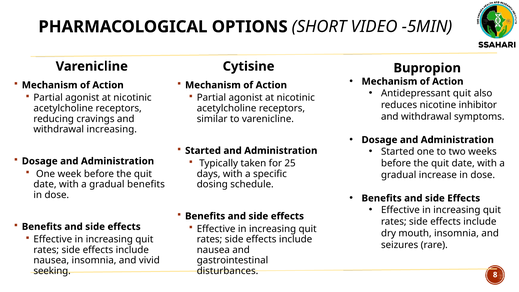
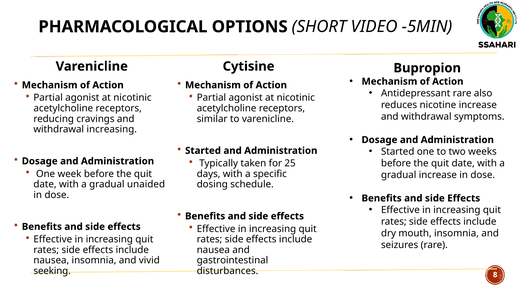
Antidepressant quit: quit -> rare
nicotine inhibitor: inhibitor -> increase
gradual benefits: benefits -> unaided
